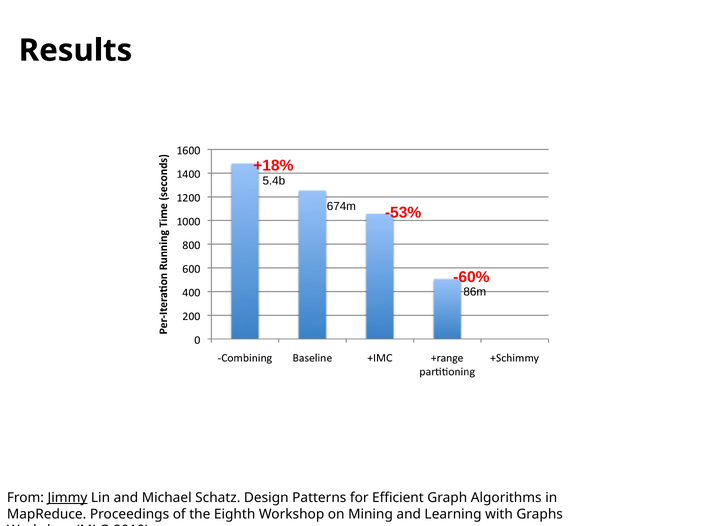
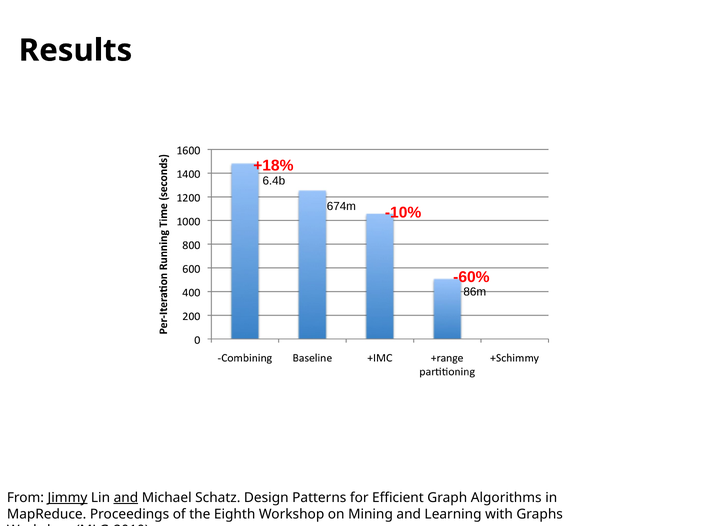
5.4b: 5.4b -> 6.4b
-53%: -53% -> -10%
and at (126, 498) underline: none -> present
